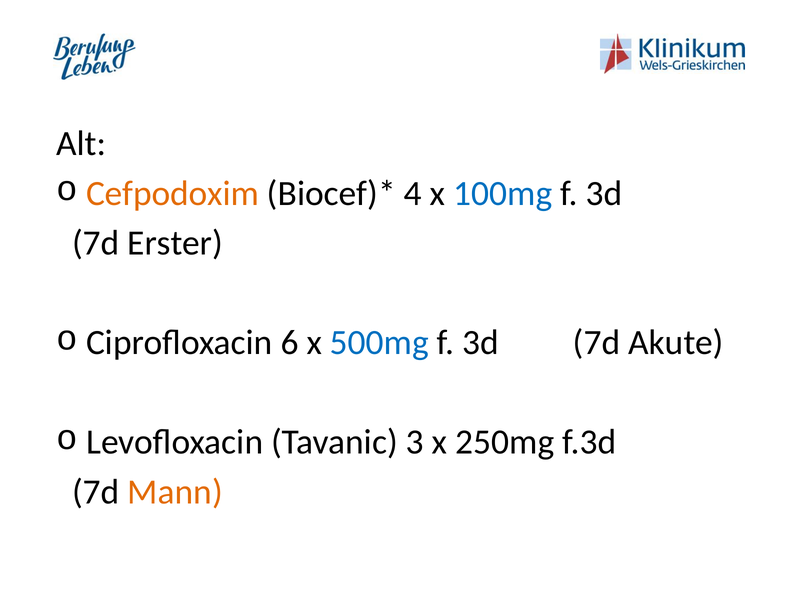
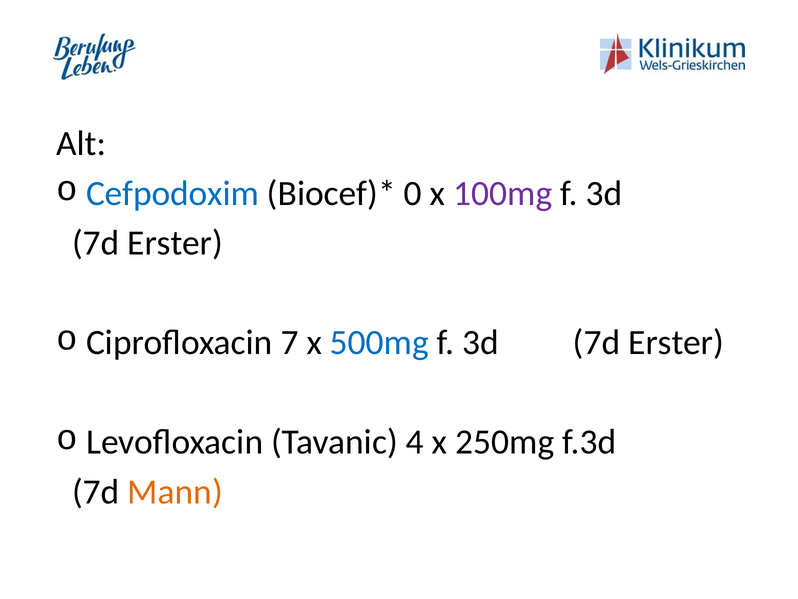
Cefpodoxim colour: orange -> blue
4: 4 -> 0
100mg colour: blue -> purple
6: 6 -> 7
Akute at (676, 342): Akute -> Erster
3: 3 -> 4
